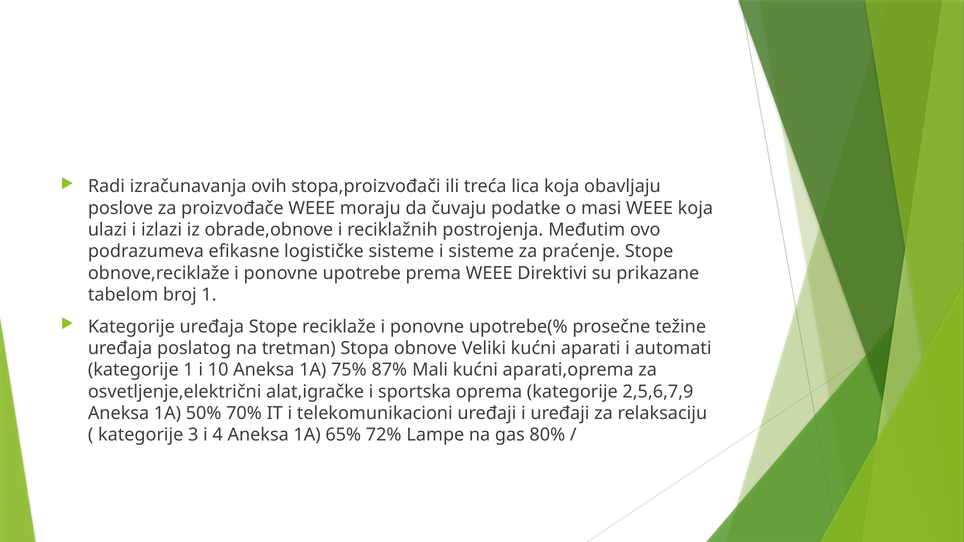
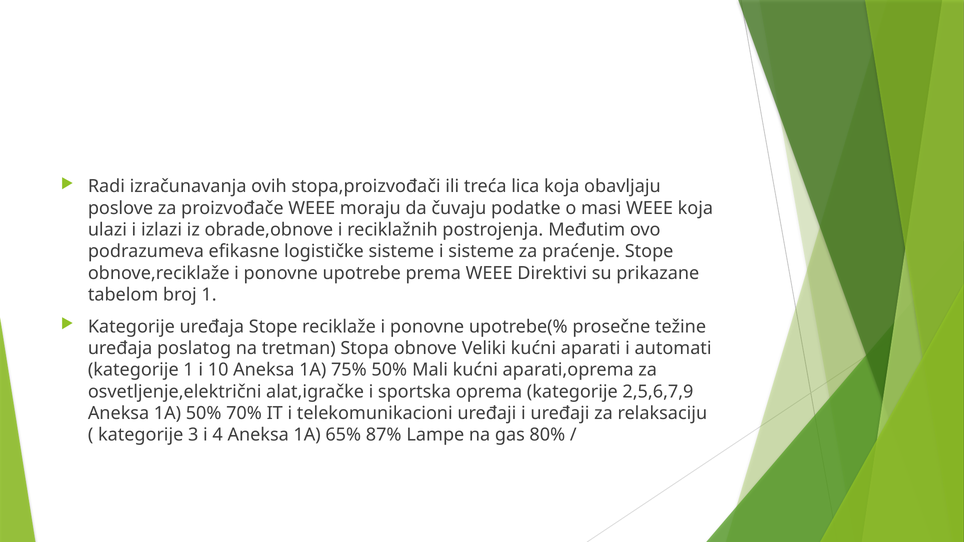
75% 87%: 87% -> 50%
72%: 72% -> 87%
